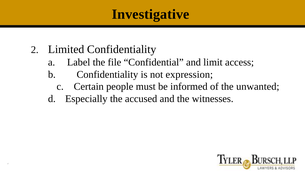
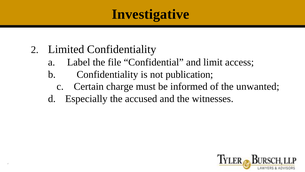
expression: expression -> publication
people: people -> charge
